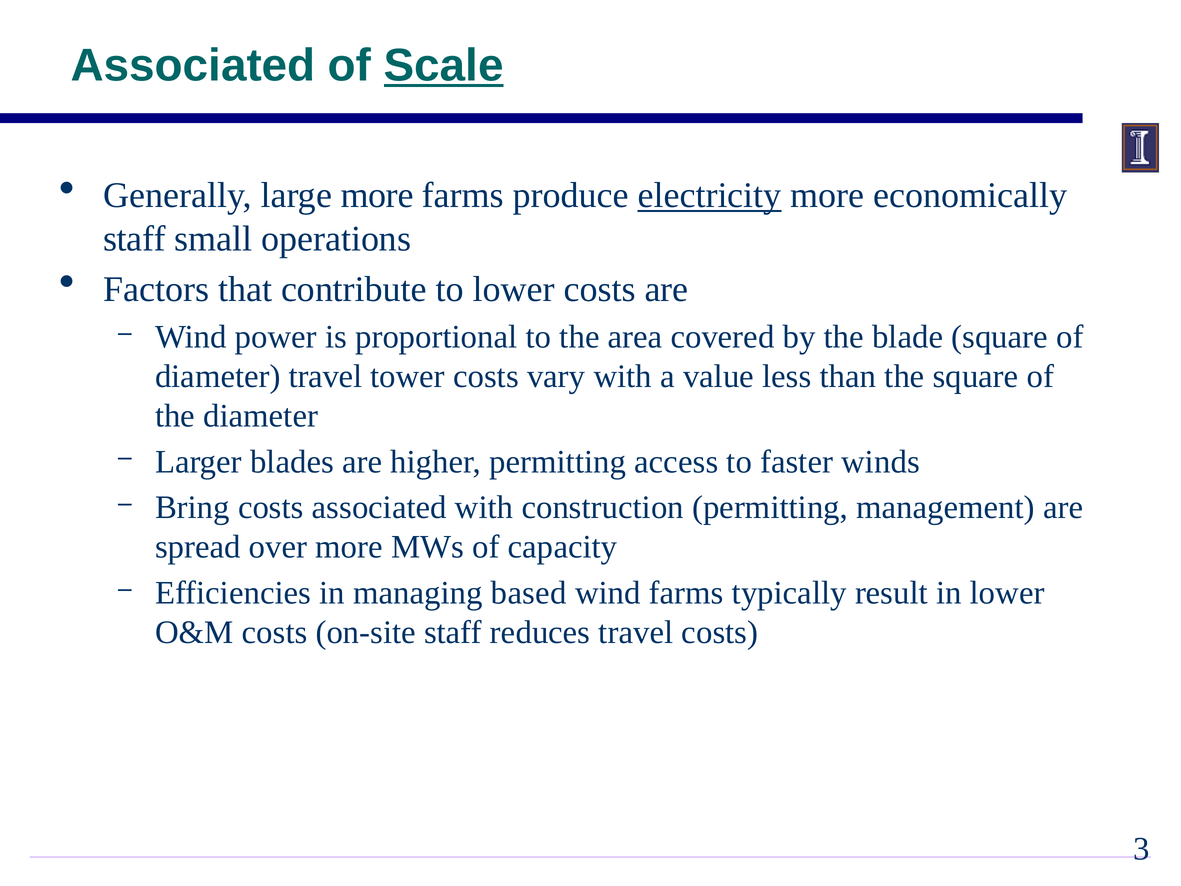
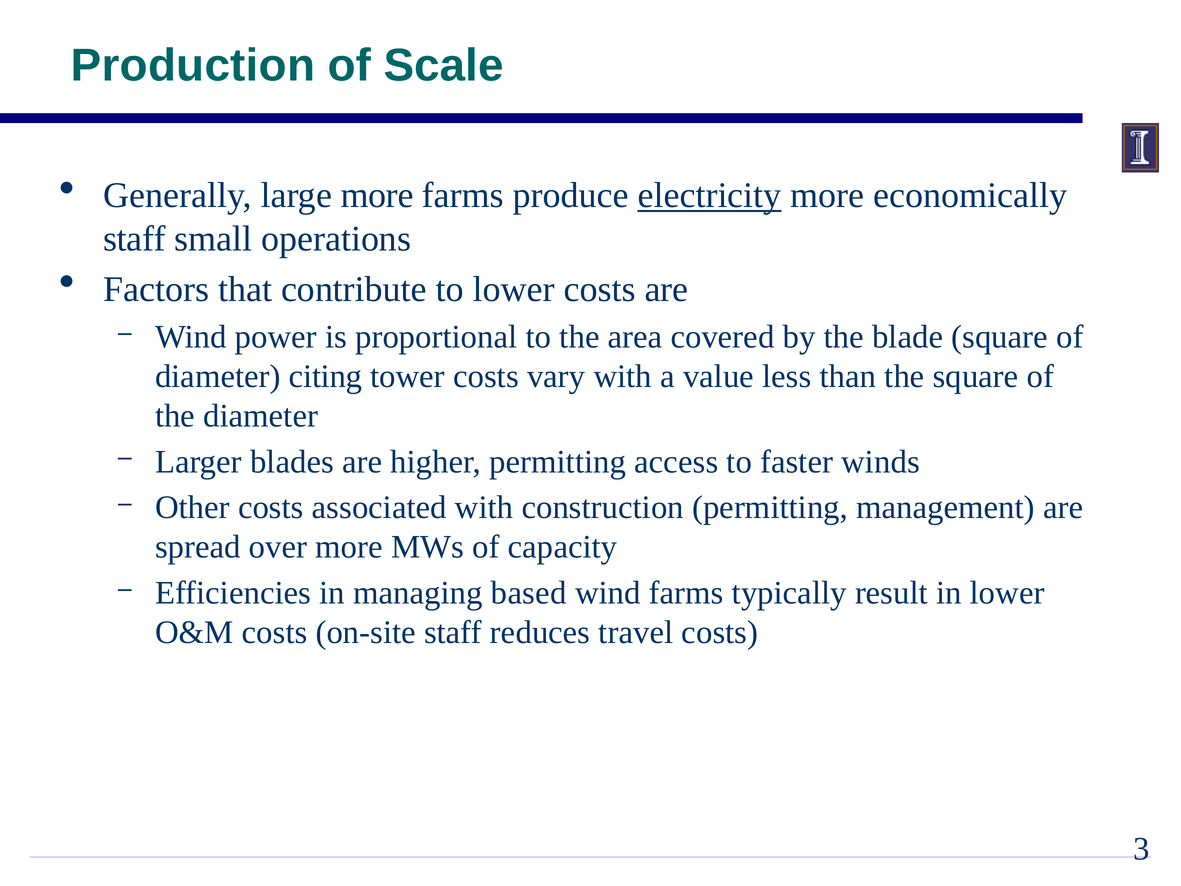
Associated at (193, 66): Associated -> Production
Scale underline: present -> none
diameter travel: travel -> citing
Bring: Bring -> Other
